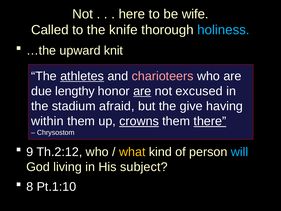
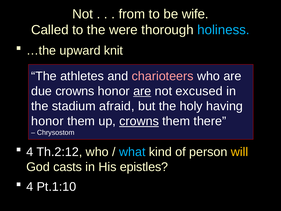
here: here -> from
knife: knife -> were
athletes underline: present -> none
due lengthy: lengthy -> crowns
give: give -> holy
within at (47, 121): within -> honor
there underline: present -> none
9 at (30, 152): 9 -> 4
what colour: yellow -> light blue
will colour: light blue -> yellow
living: living -> casts
subject: subject -> epistles
8 at (30, 187): 8 -> 4
